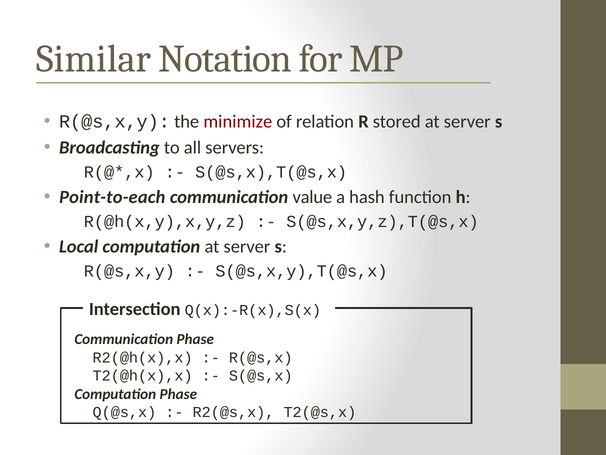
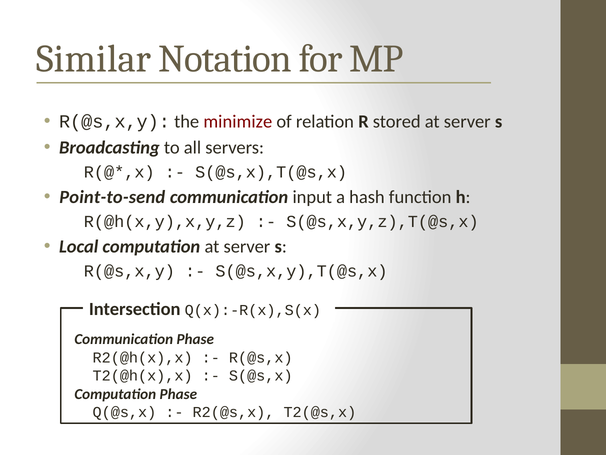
Point-to-each: Point-to-each -> Point-to-send
value: value -> input
